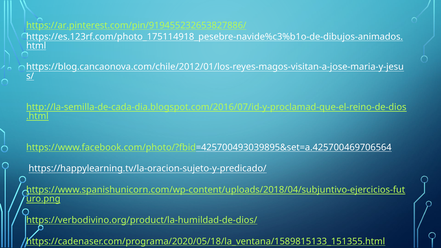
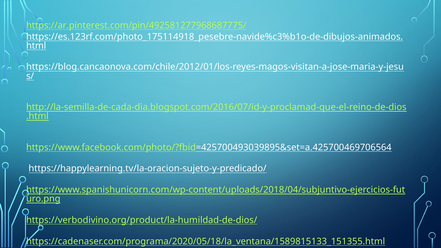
https://ar.pinterest.com/pin/919455232653827886/: https://ar.pinterest.com/pin/919455232653827886/ -> https://ar.pinterest.com/pin/492581277968687775/
